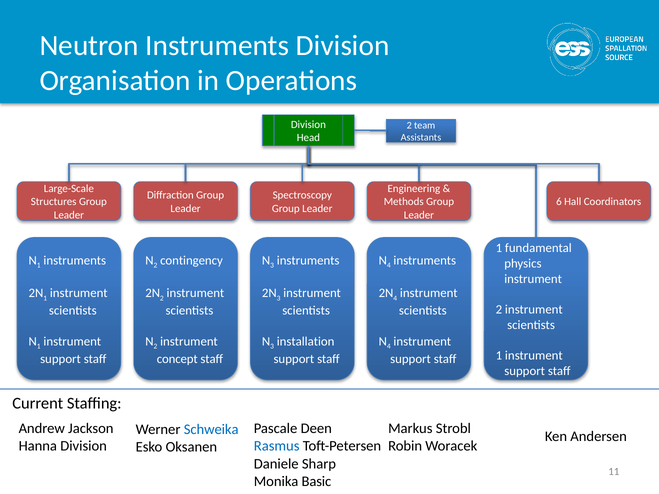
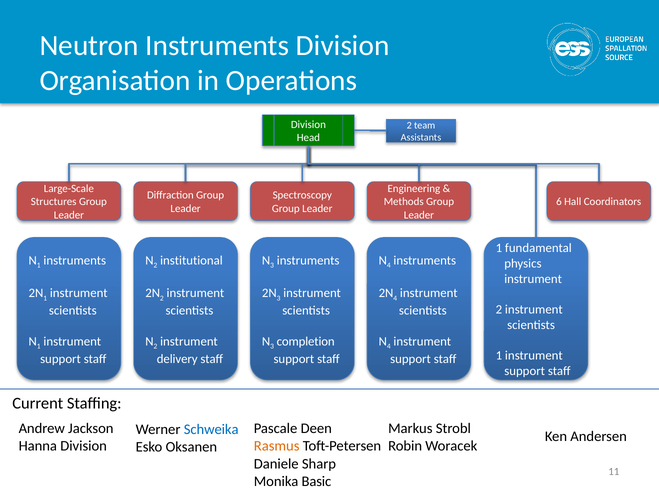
contingency: contingency -> institutional
installation: installation -> completion
concept: concept -> delivery
Rasmus colour: blue -> orange
